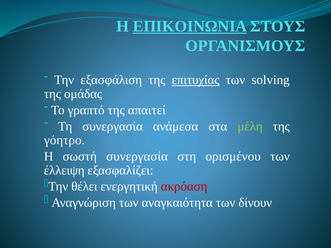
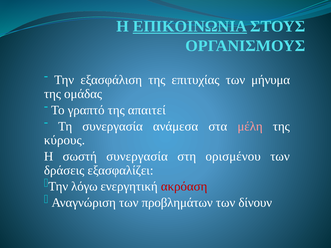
επιτυχίας underline: present -> none
solving: solving -> μήνυμα
μέλη colour: light green -> pink
γόητρο: γόητρο -> κύρους
έλλειψη: έλλειψη -> δράσεις
θέλει: θέλει -> λόγω
αναγκαιότητα: αναγκαιότητα -> προβλημάτων
